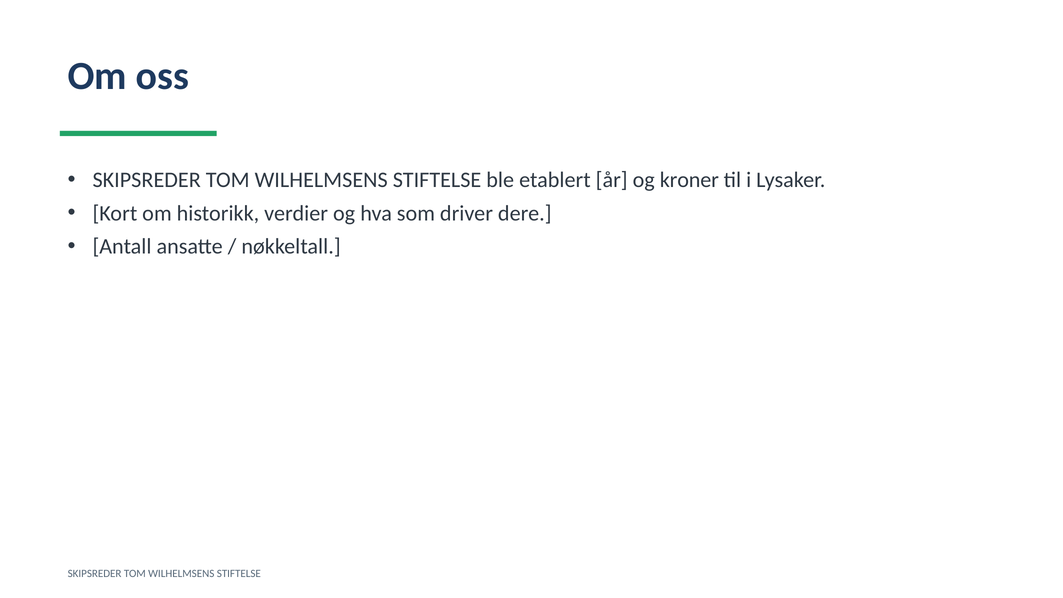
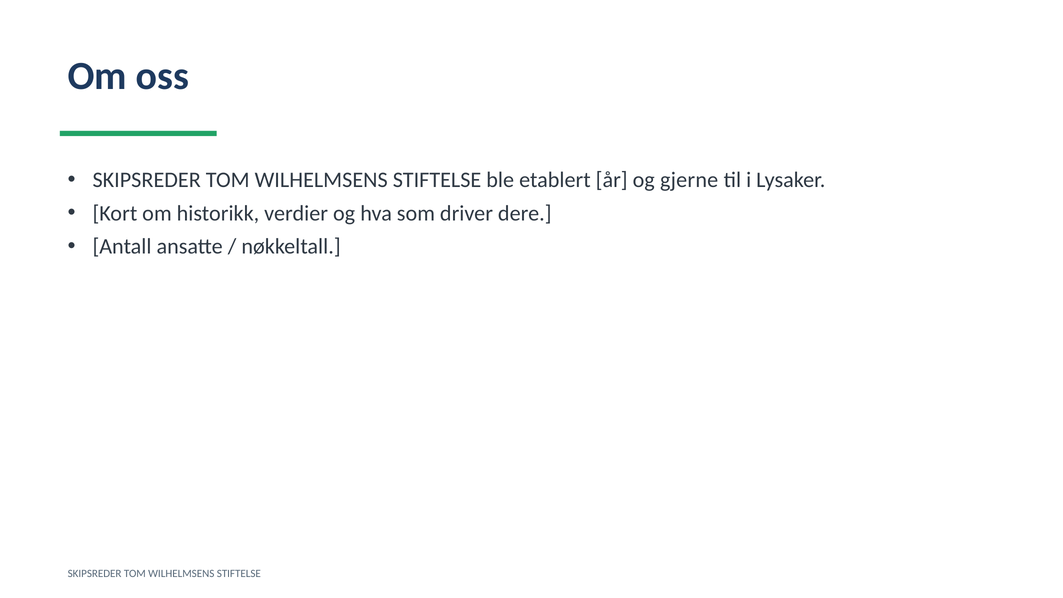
kroner: kroner -> gjerne
